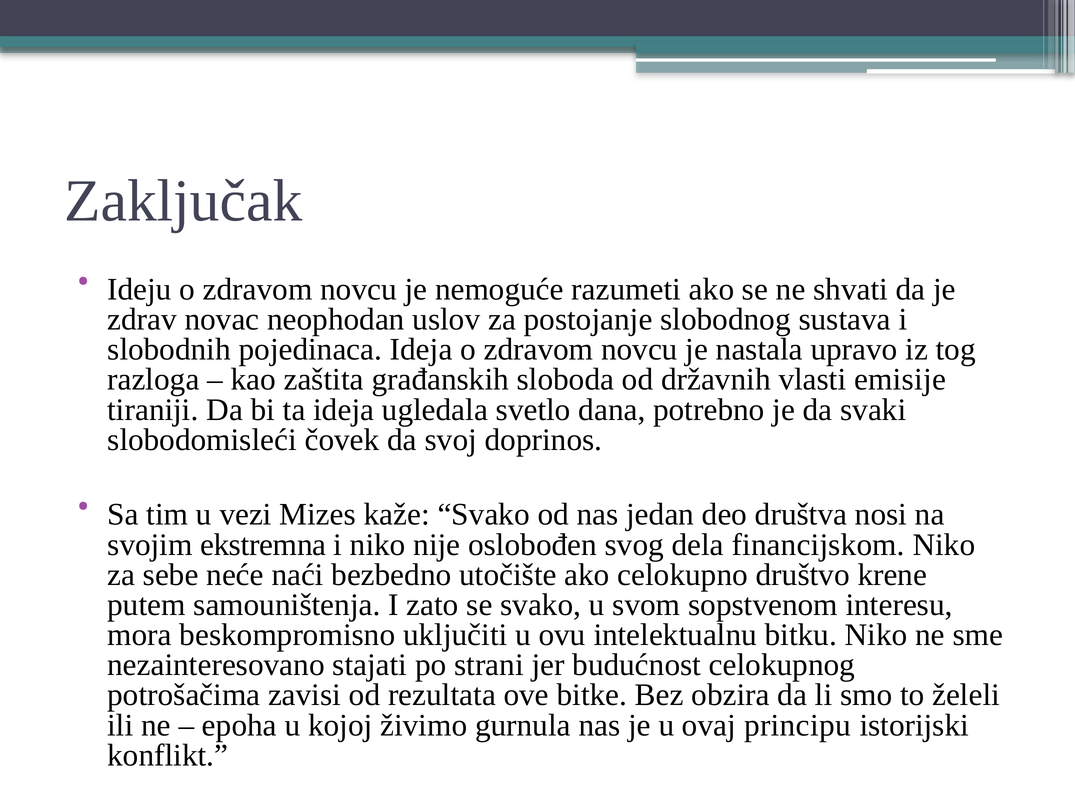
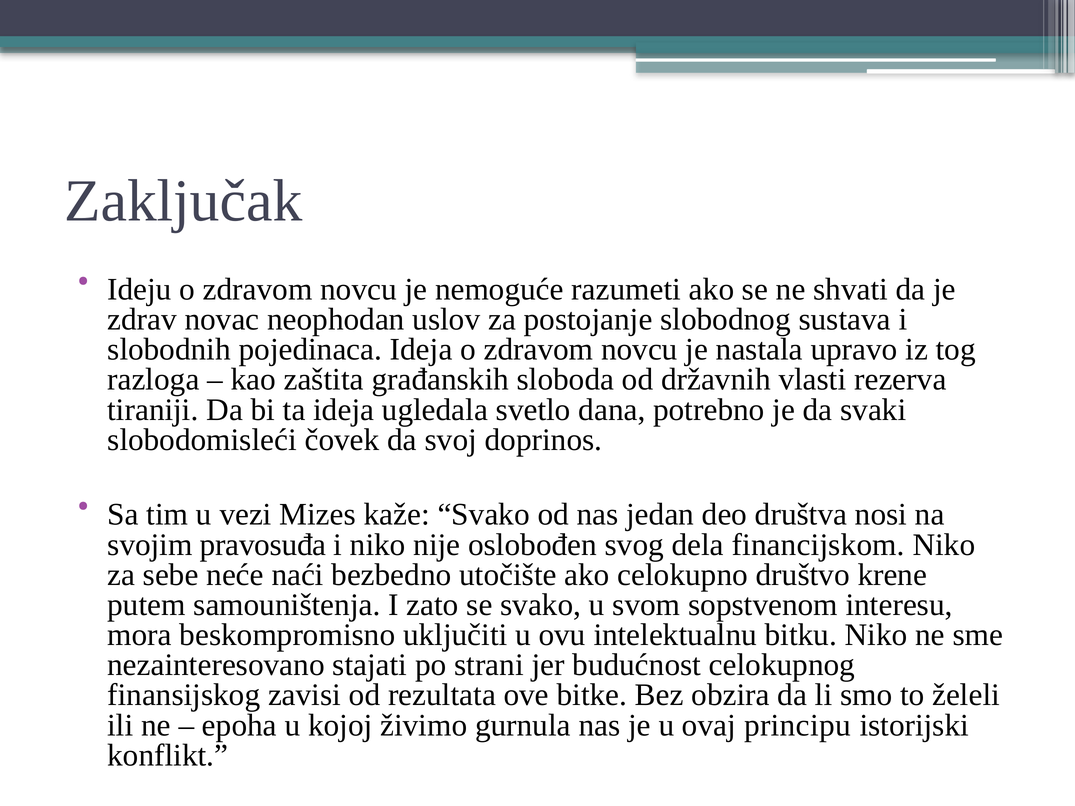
emisije: emisije -> rezerva
ekstremna: ekstremna -> pravosuđa
potrošačima: potrošačima -> finansijskog
